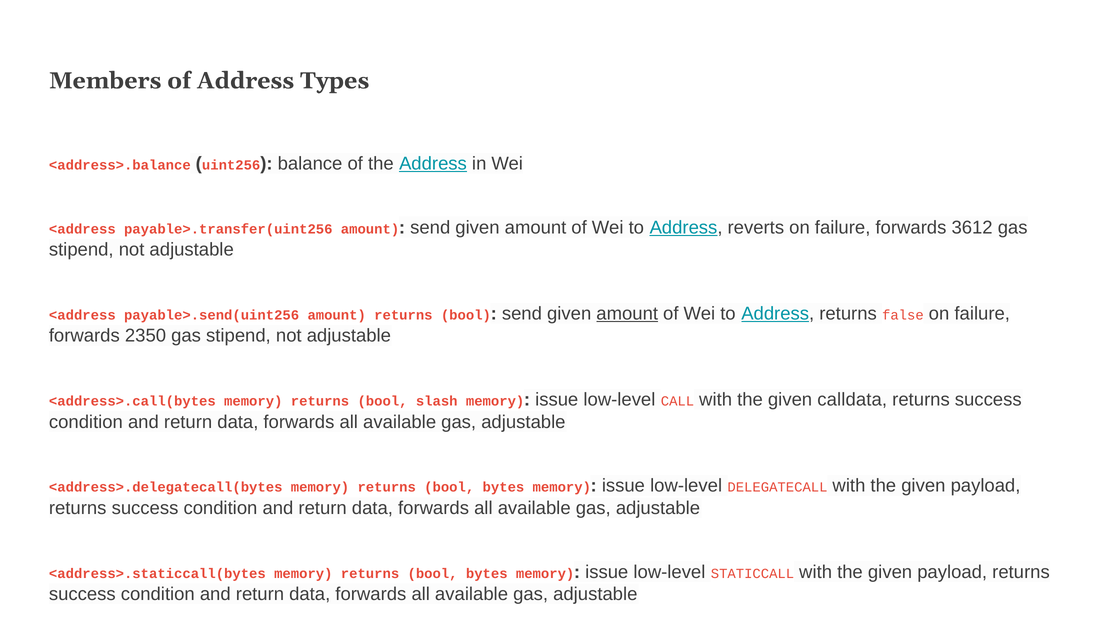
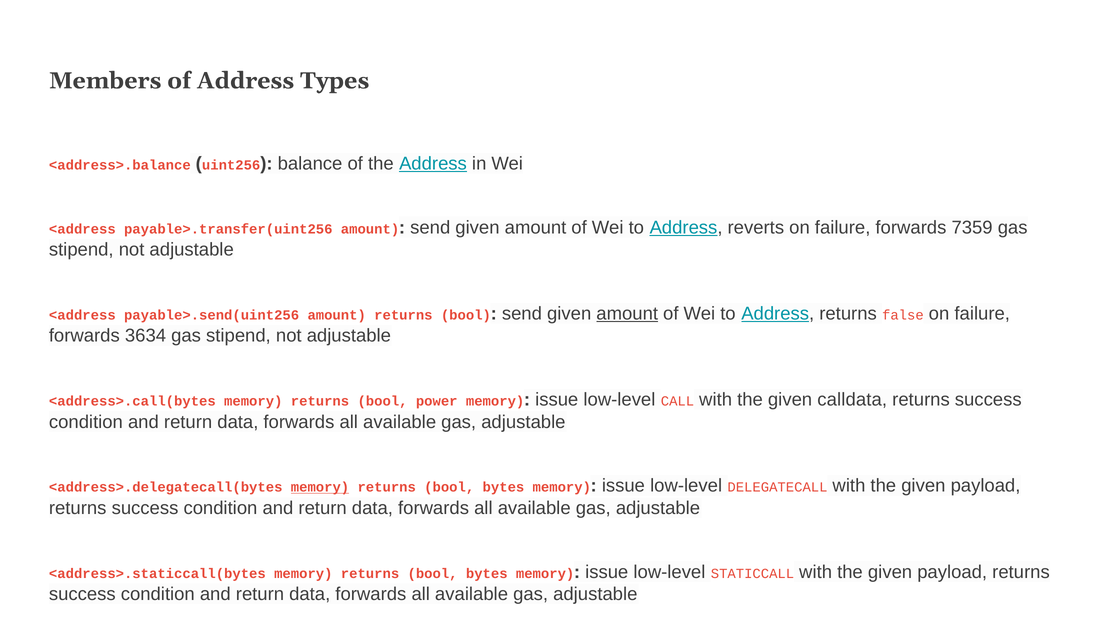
3612: 3612 -> 7359
2350: 2350 -> 3634
slash: slash -> power
memory at (320, 487) underline: none -> present
